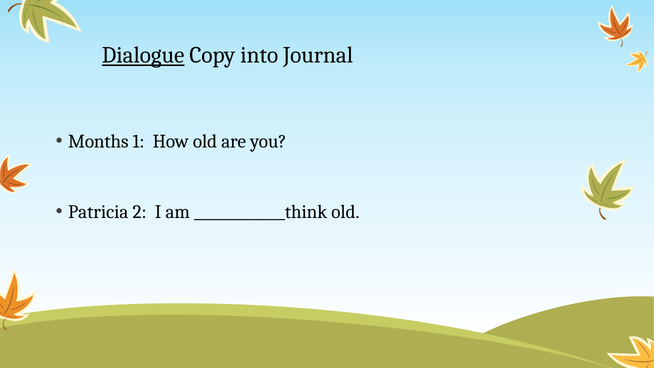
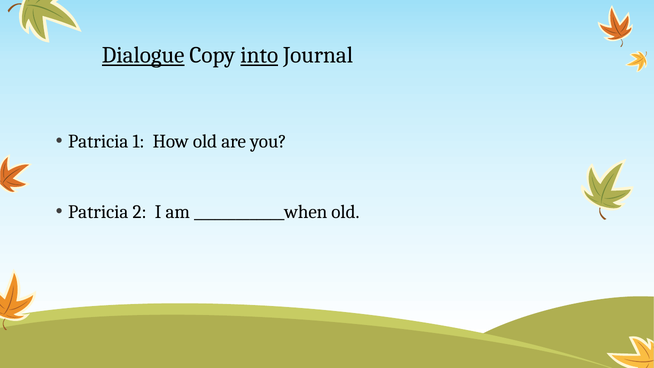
into underline: none -> present
Months at (98, 142): Months -> Patricia
_____________think: _____________think -> _____________when
